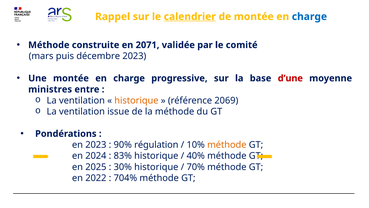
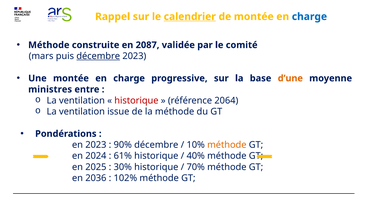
2071: 2071 -> 2087
décembre at (98, 56) underline: none -> present
d’une colour: red -> orange
historique at (136, 100) colour: orange -> red
2069: 2069 -> 2064
90% régulation: régulation -> décembre
83%: 83% -> 61%
2022: 2022 -> 2036
704%: 704% -> 102%
